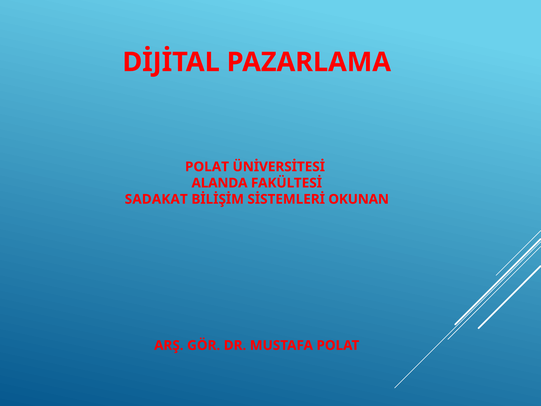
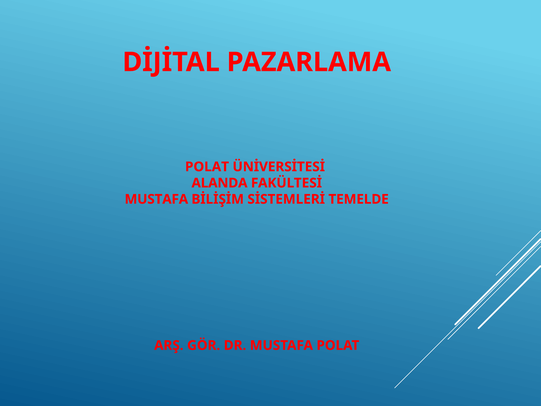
SADAKAT at (156, 199): SADAKAT -> MUSTAFA
OKUNAN: OKUNAN -> TEMELDE
